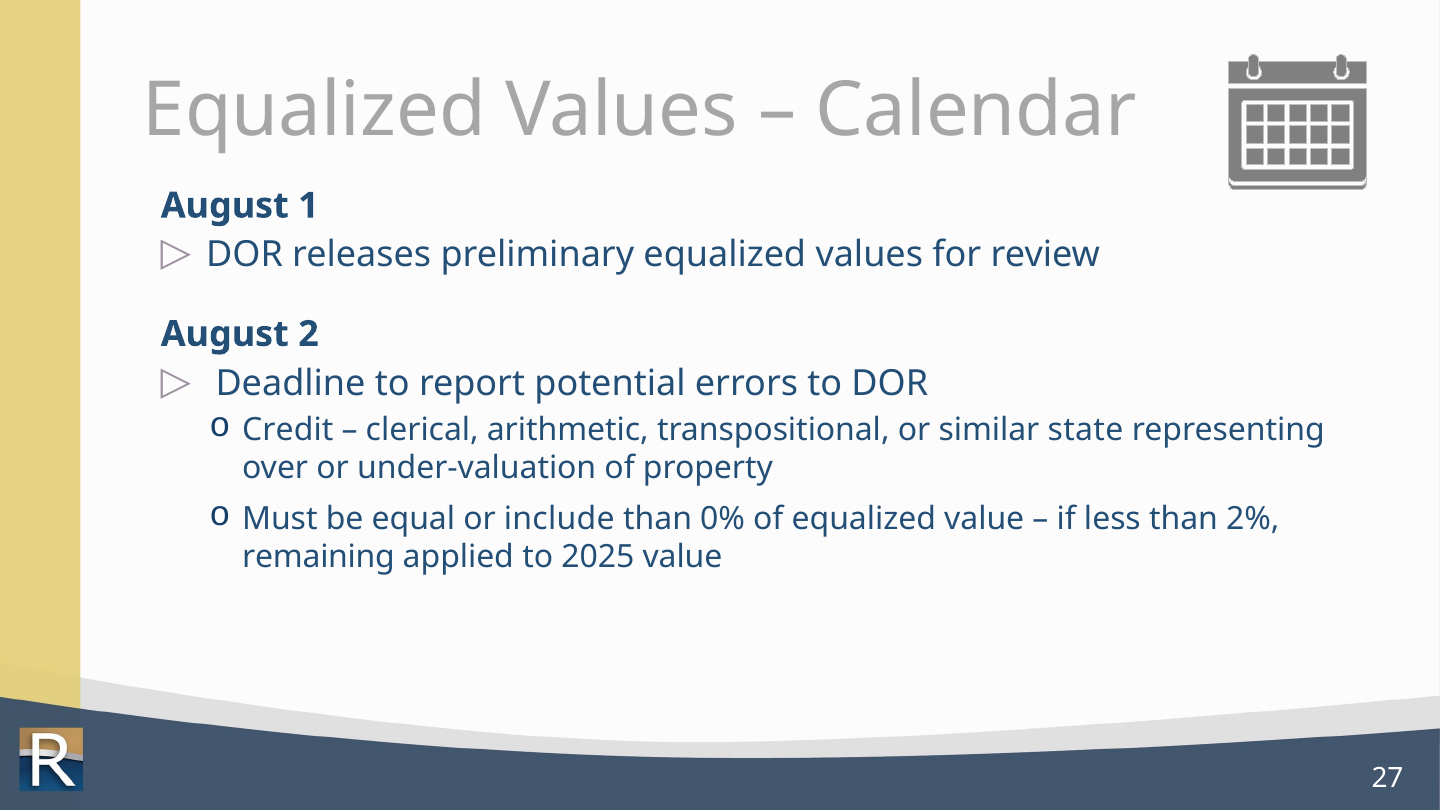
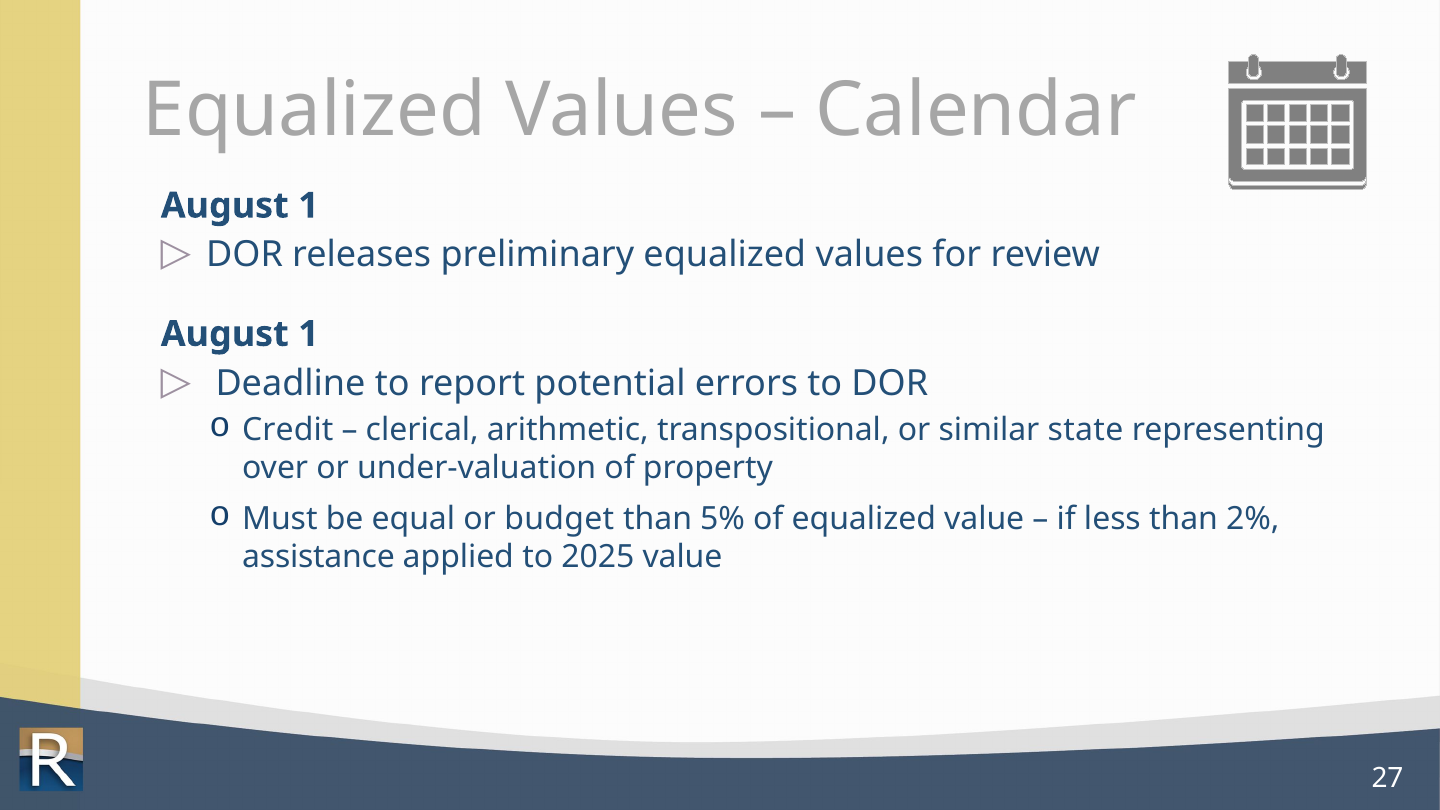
2 at (309, 334): 2 -> 1
include: include -> budget
0%: 0% -> 5%
remaining: remaining -> assistance
